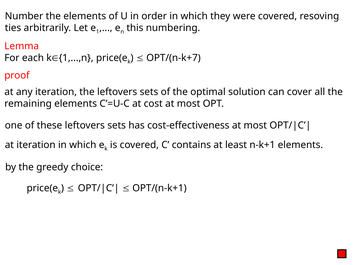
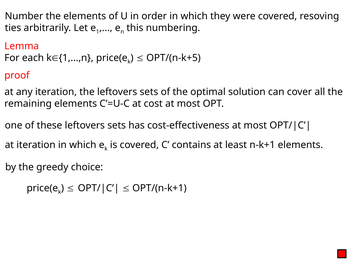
OPT/(n-k+7: OPT/(n-k+7 -> OPT/(n-k+5
